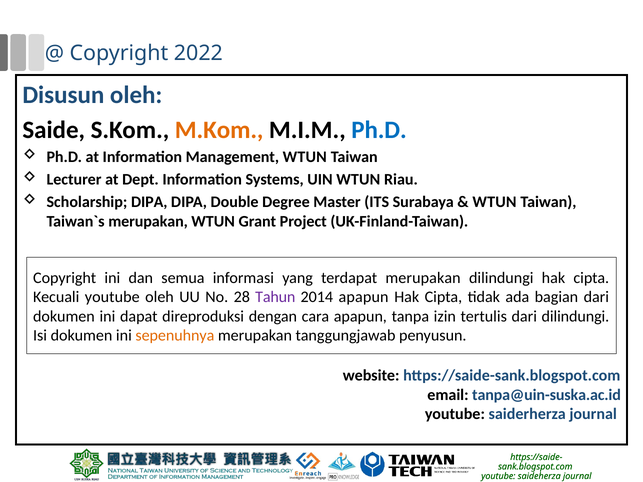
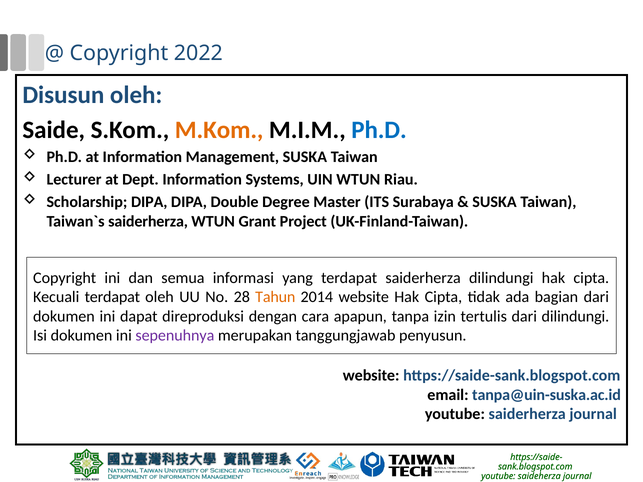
Management WTUN: WTUN -> SUSKA
WTUN at (494, 202): WTUN -> SUSKA
merupakan at (148, 221): merupakan -> saiderherza
terdapat merupakan: merupakan -> saiderherza
Kecuali youtube: youtube -> terdapat
Tahun colour: purple -> orange
2014 apapun: apapun -> website
sepenuhnya colour: orange -> purple
